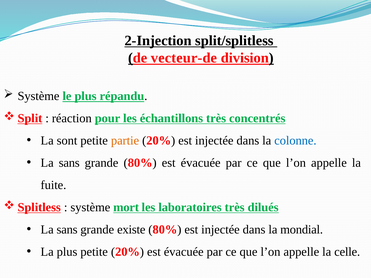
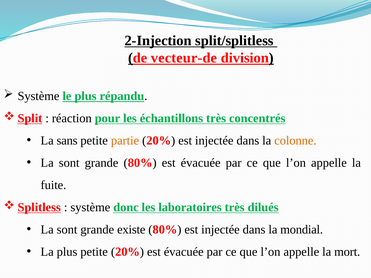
sont: sont -> sans
colonne colour: blue -> orange
sans at (69, 163): sans -> sont
mort: mort -> donc
sans at (67, 230): sans -> sont
celle: celle -> mort
